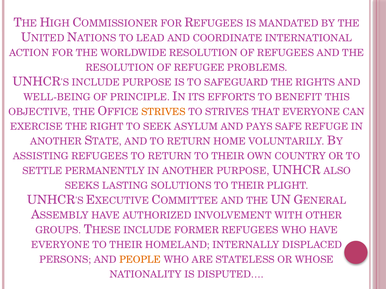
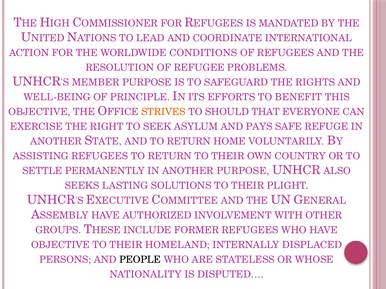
WORLDWIDE RESOLUTION: RESOLUTION -> CONDITIONS
INCLUDE at (96, 83): INCLUDE -> MEMBER
TO STRIVES: STRIVES -> SHOULD
EVERYONE at (60, 245): EVERYONE -> OBJECTIVE
PEOPLE colour: orange -> black
